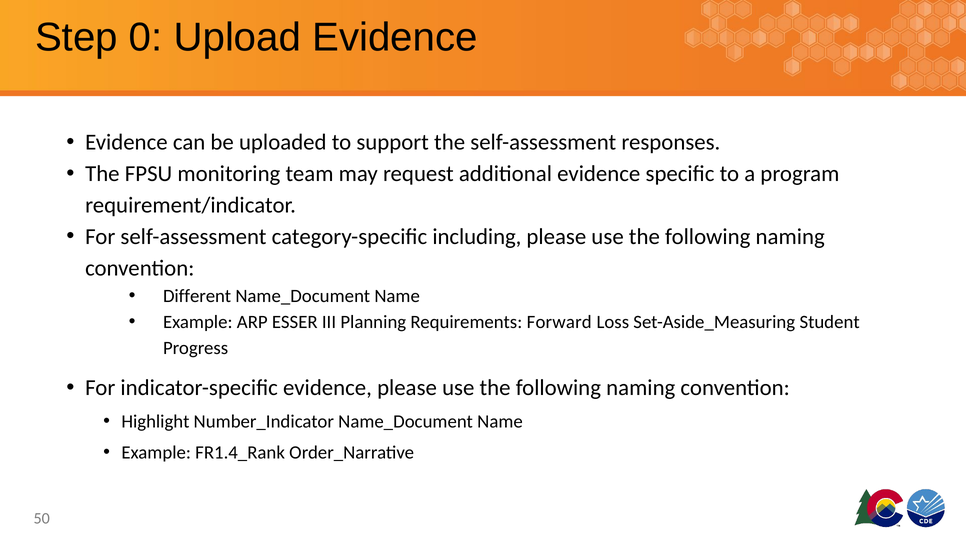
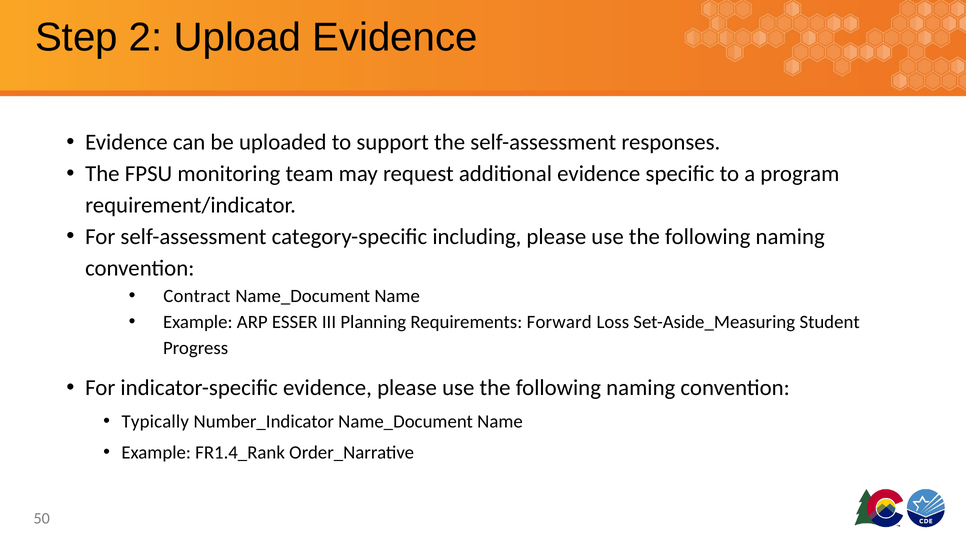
0: 0 -> 2
Different: Different -> Contract
Highlight: Highlight -> Typically
